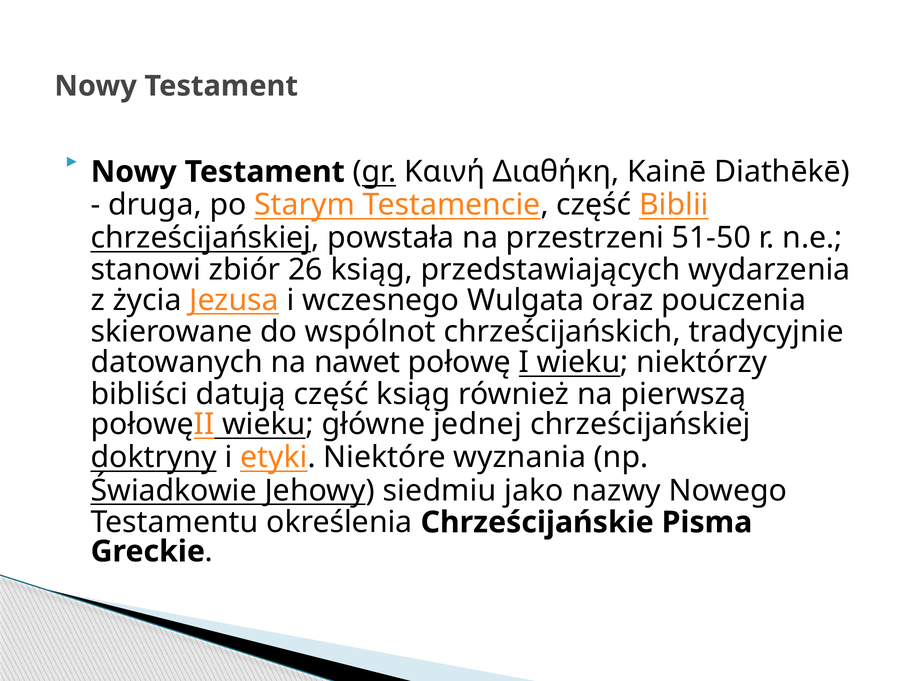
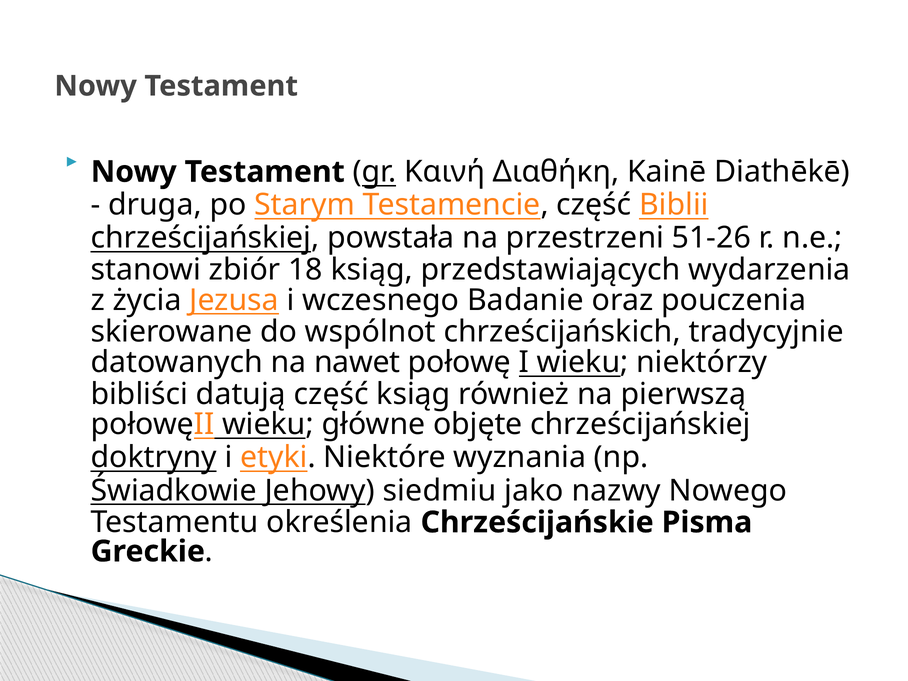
51-50: 51-50 -> 51-26
26: 26 -> 18
Wulgata: Wulgata -> Badanie
jednej: jednej -> objęte
